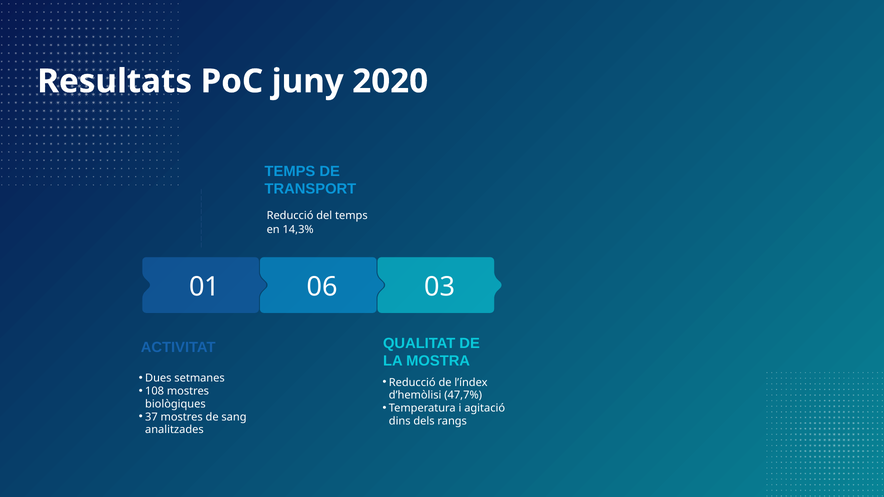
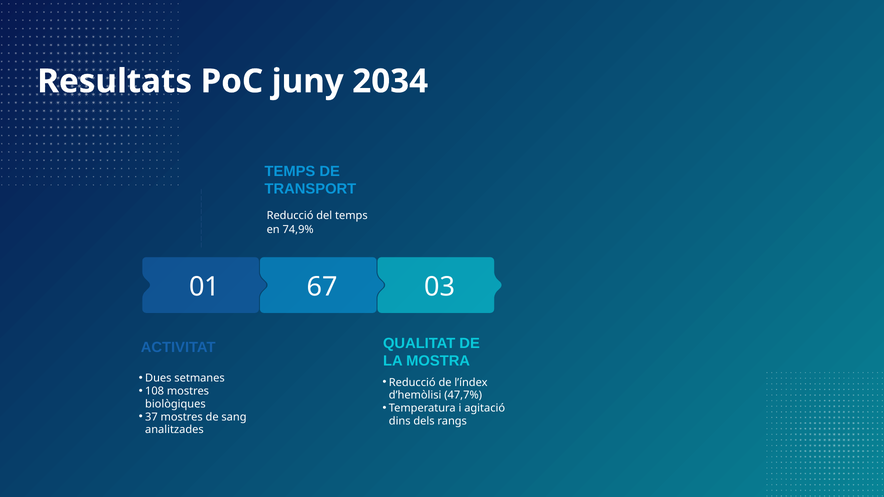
2020: 2020 -> 2034
14,3%: 14,3% -> 74,9%
06: 06 -> 67
